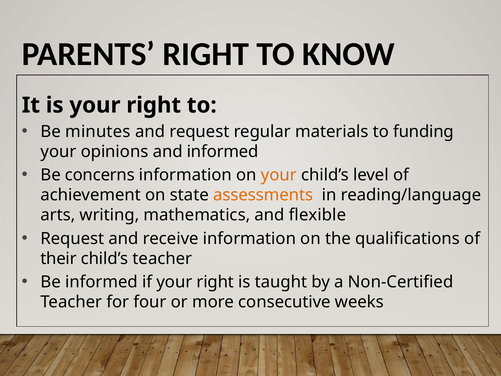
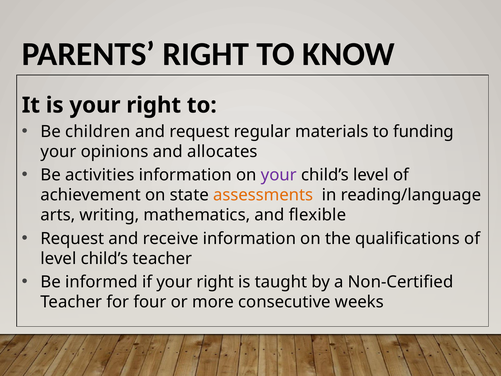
minutes: minutes -> children
and informed: informed -> allocates
concerns: concerns -> activities
your at (279, 175) colour: orange -> purple
their at (58, 258): their -> level
